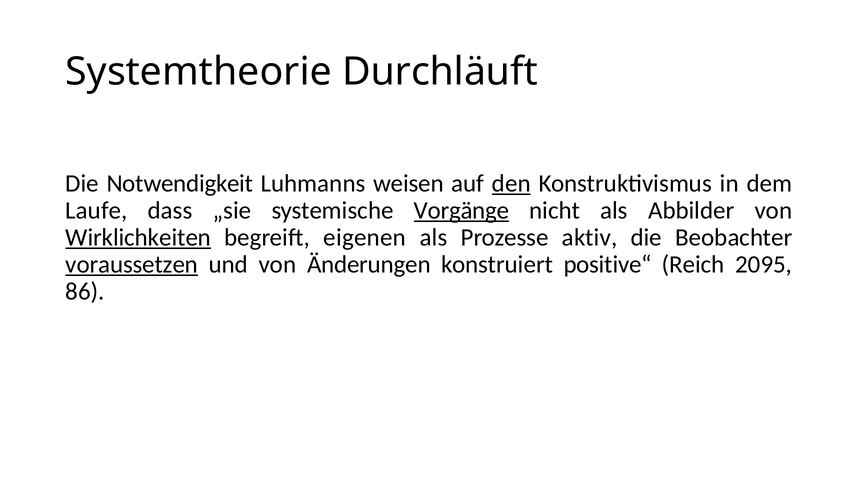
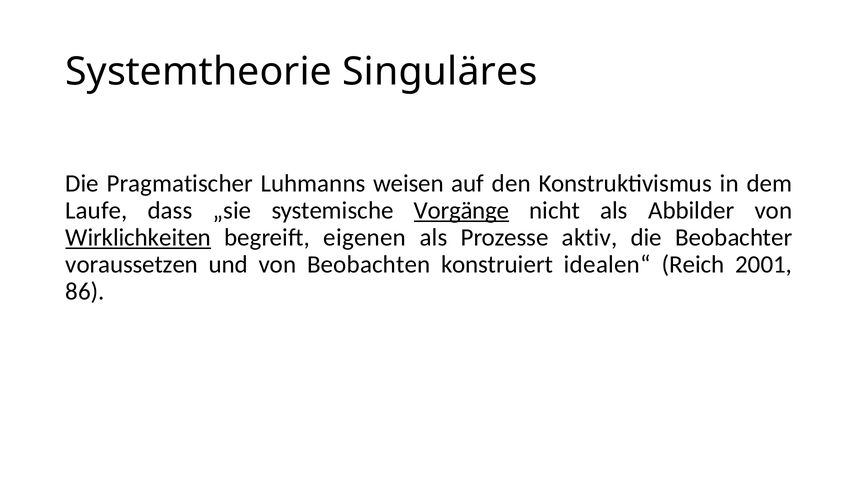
Durchläuft: Durchläuft -> Singuläres
Notwendigkeit: Notwendigkeit -> Pragmatischer
den underline: present -> none
voraussetzen underline: present -> none
Änderungen: Änderungen -> Beobachten
positive“: positive“ -> idealen“
2095: 2095 -> 2001
